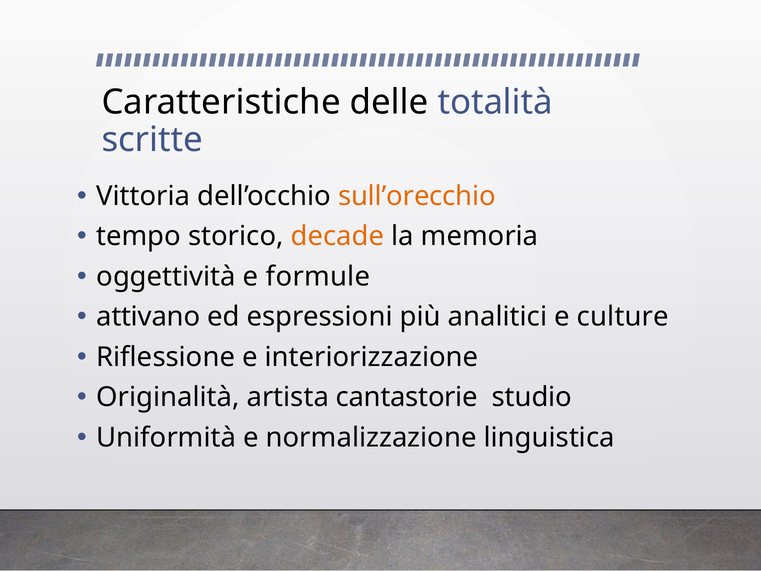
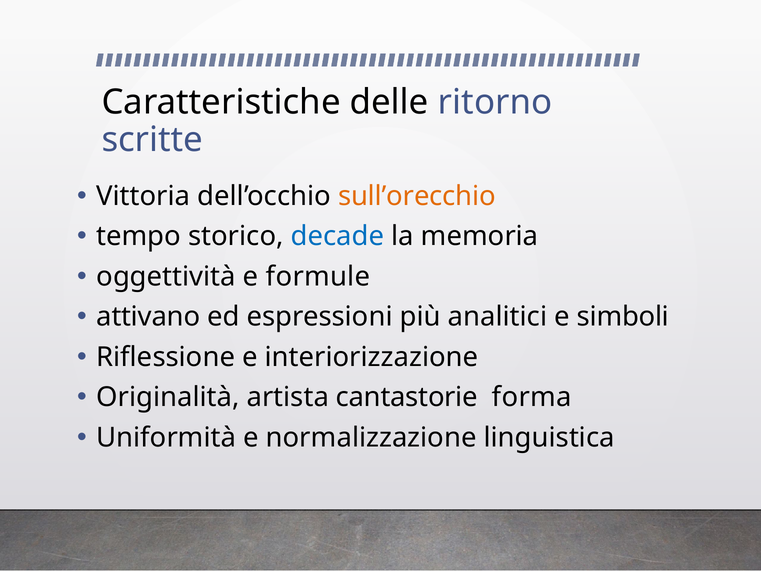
totalità: totalità -> ritorno
decade colour: orange -> blue
culture: culture -> simboli
studio: studio -> forma
